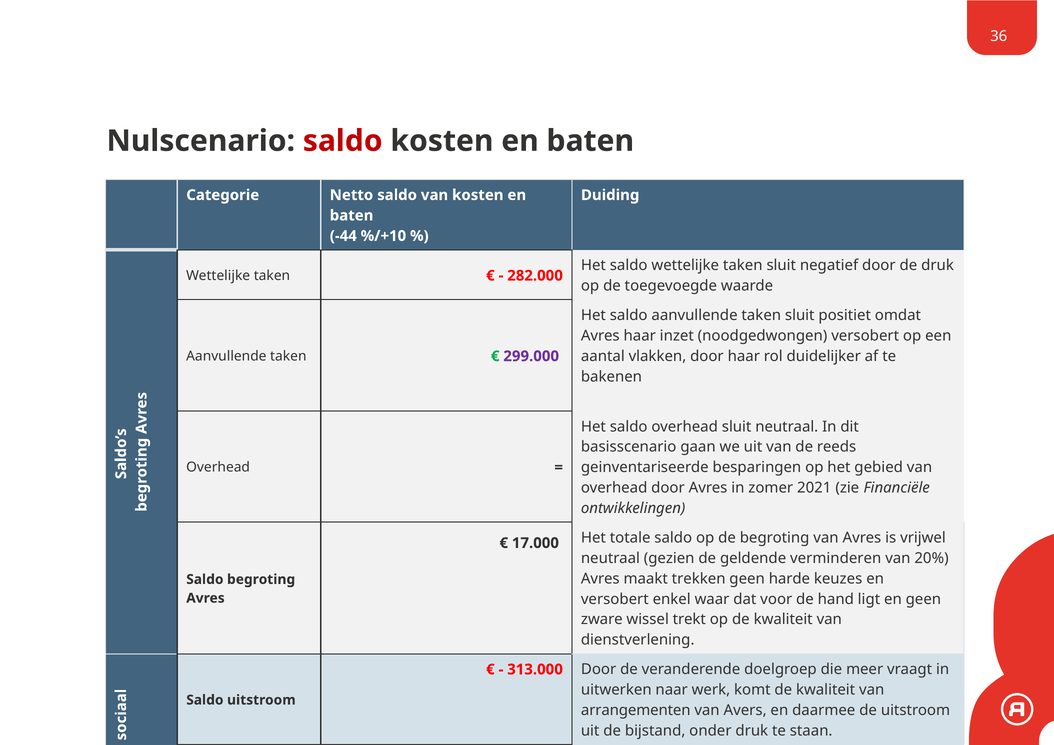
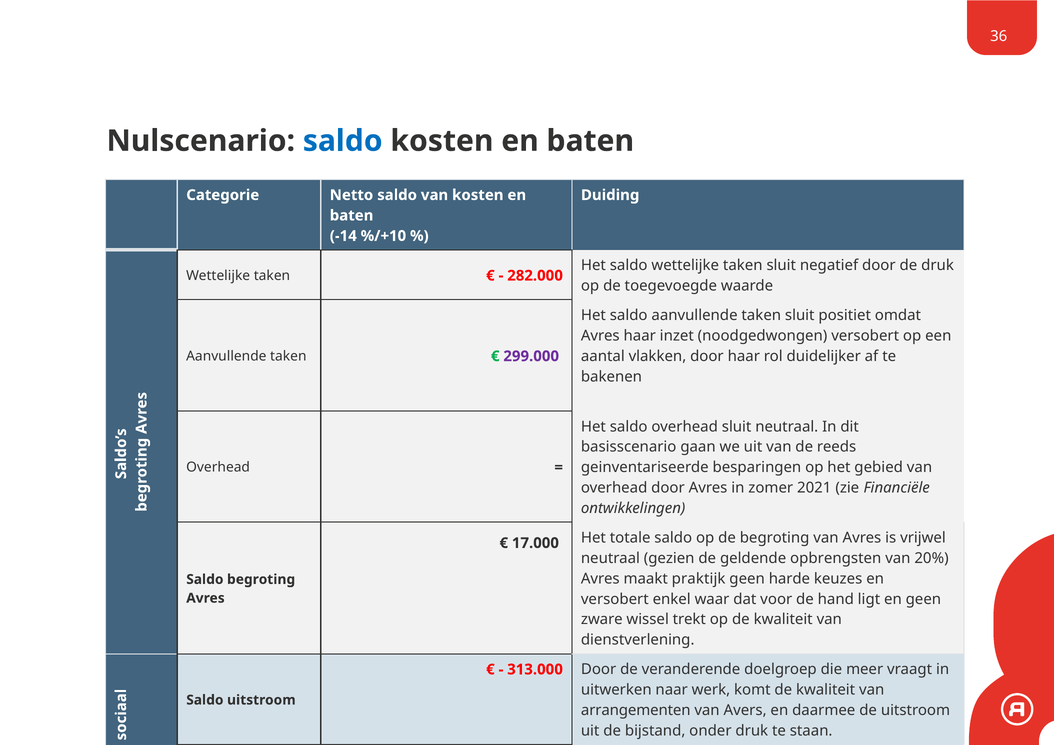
saldo at (343, 141) colour: red -> blue
-44: -44 -> -14
verminderen: verminderen -> opbrengsten
trekken: trekken -> praktijk
